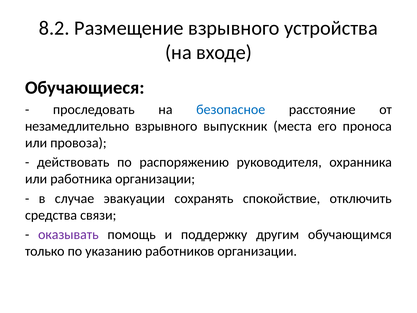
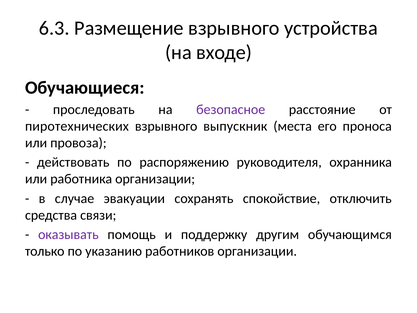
8.2: 8.2 -> 6.3
безопасное colour: blue -> purple
незамедлительно: незамедлительно -> пиротехнических
